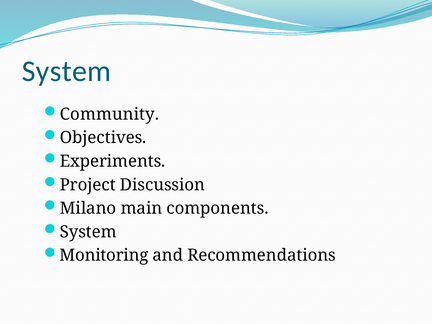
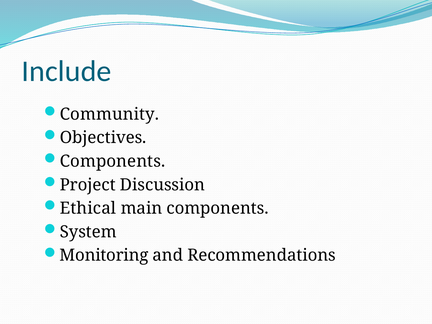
System at (66, 71): System -> Include
Experiments at (113, 161): Experiments -> Components
Milano: Milano -> Ethical
